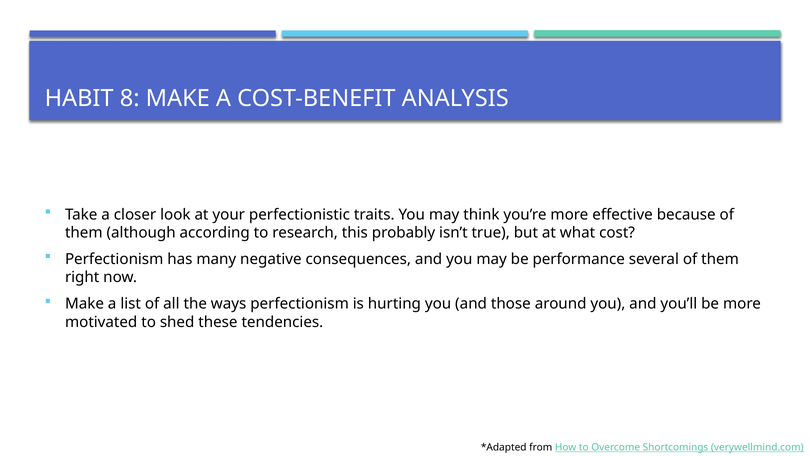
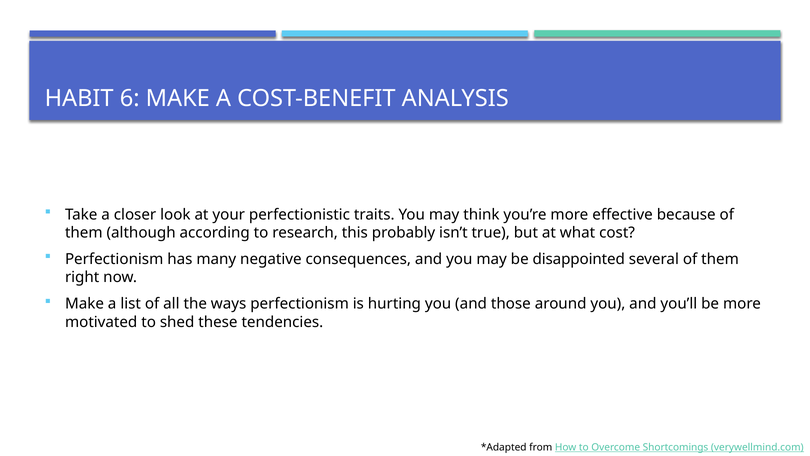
8: 8 -> 6
performance: performance -> disappointed
